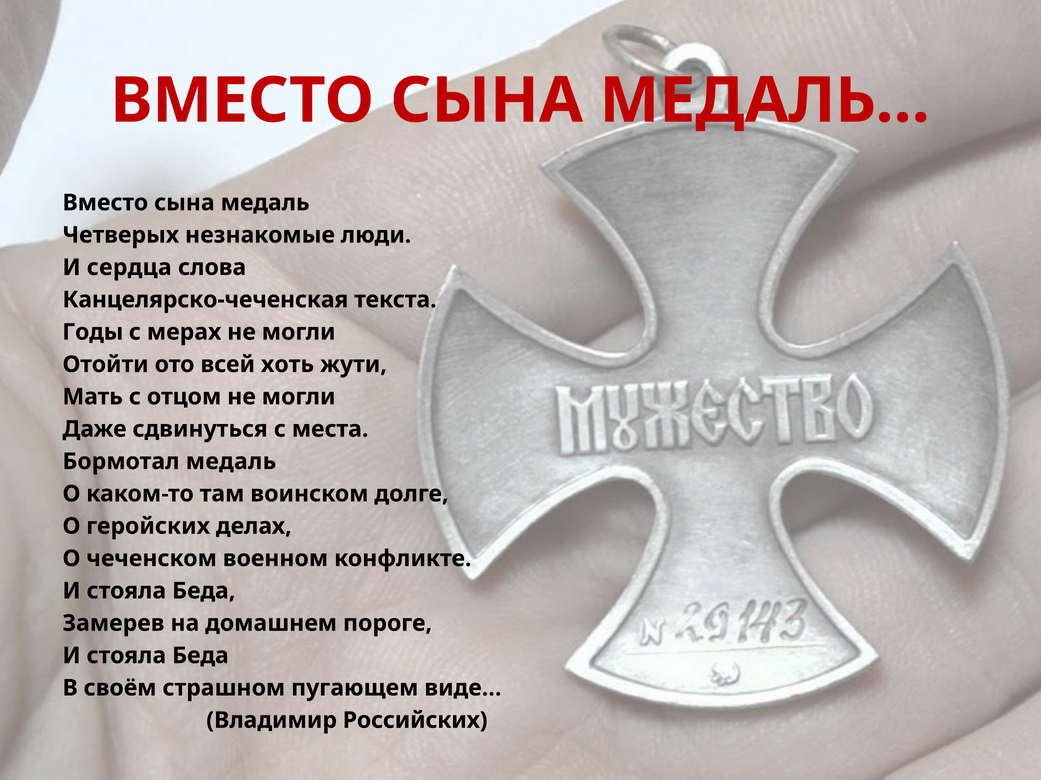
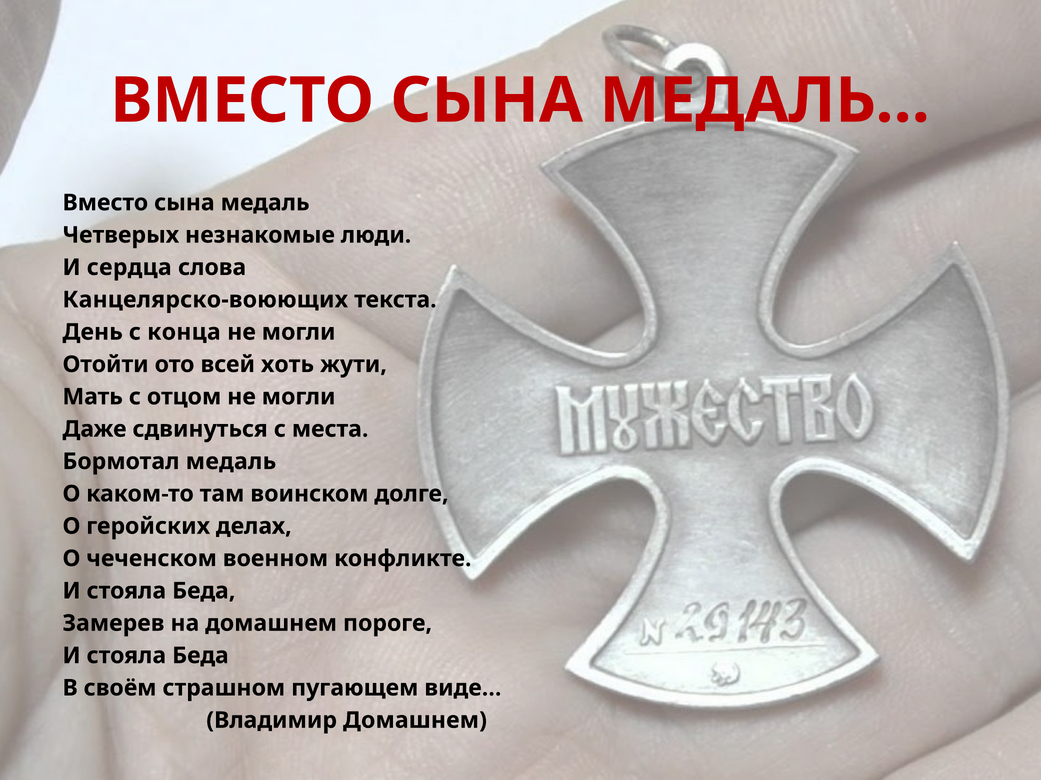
Канцелярско-чеченская: Канцелярско-чеченская -> Канцелярско-воюющих
Годы: Годы -> День
мерах: мерах -> конца
Владимир Российских: Российских -> Домашнем
